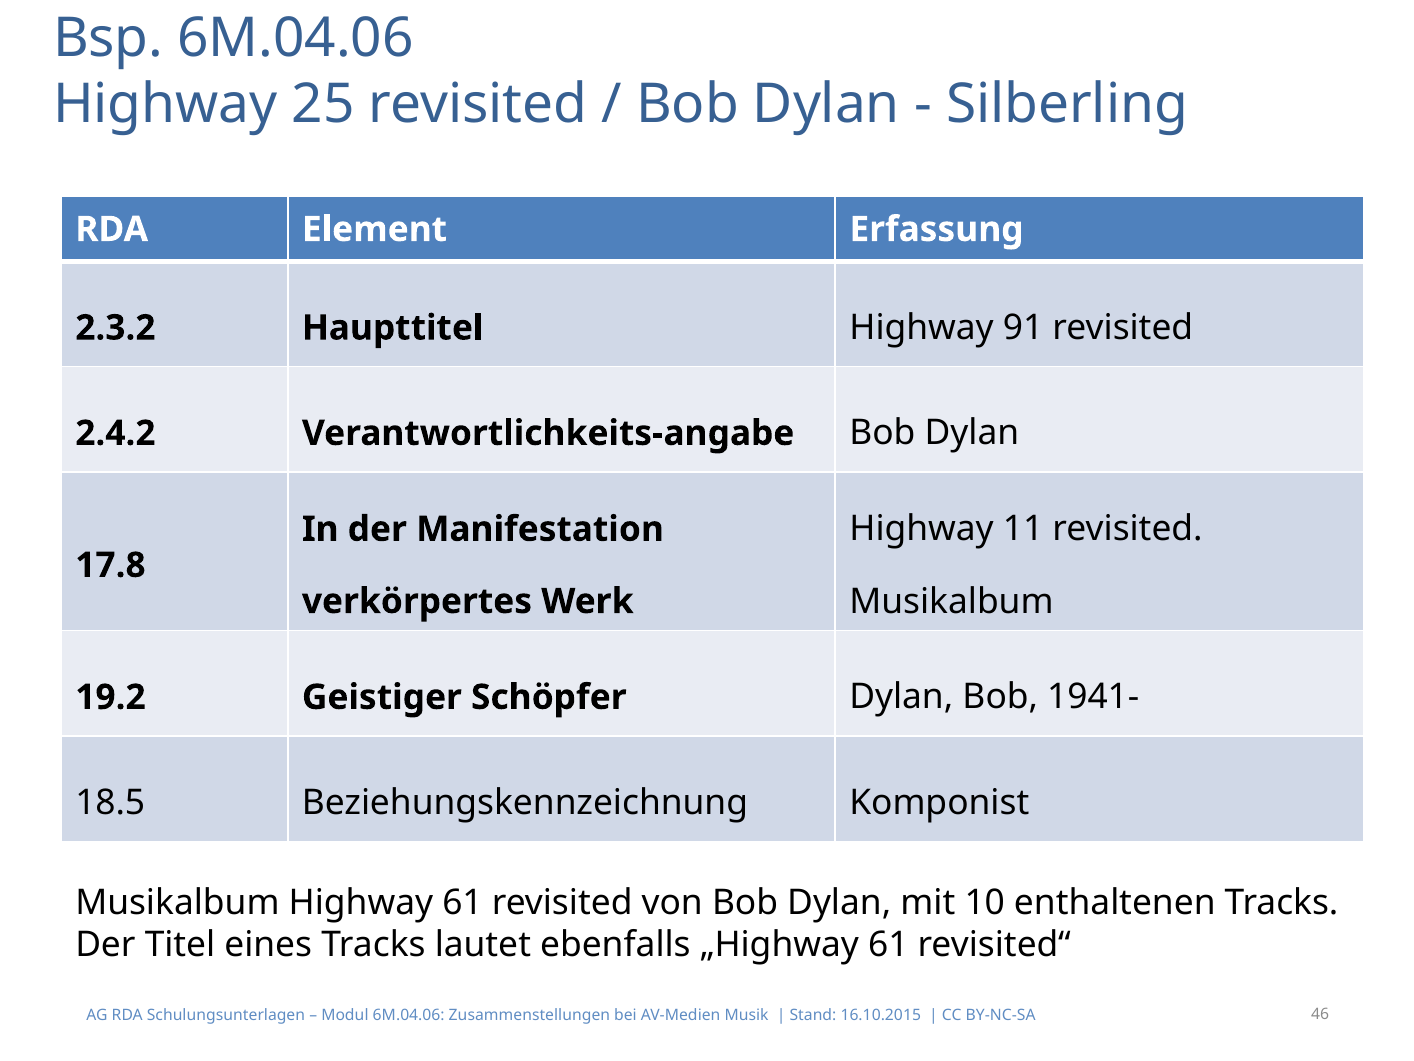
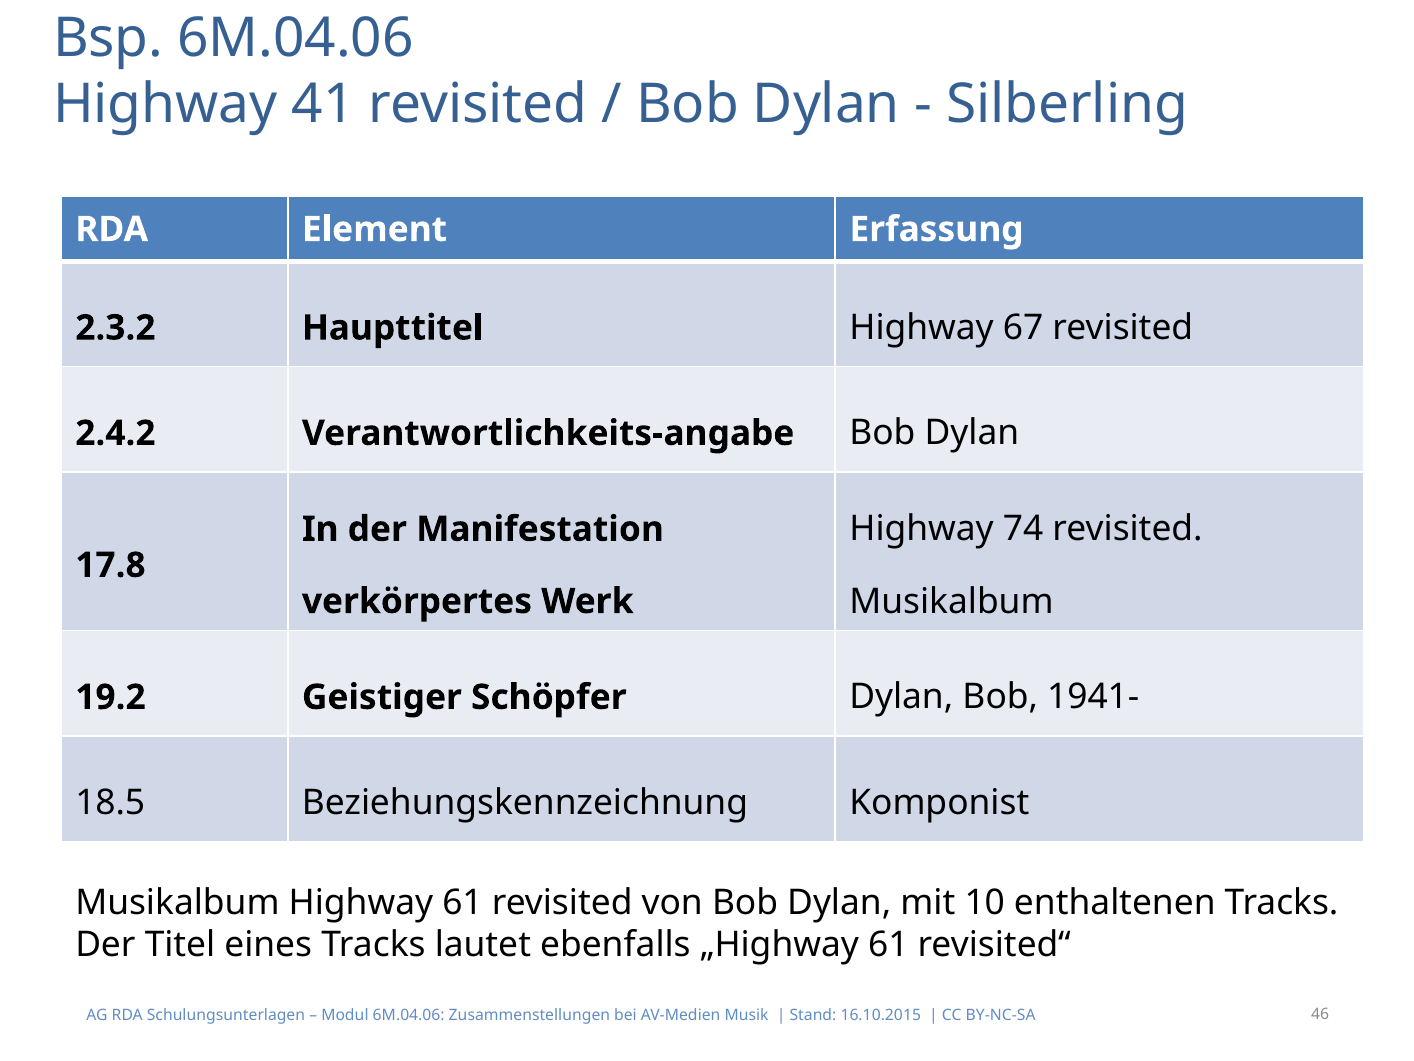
25: 25 -> 41
91: 91 -> 67
11: 11 -> 74
